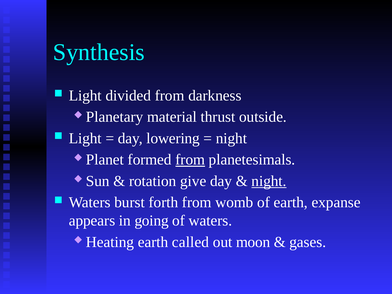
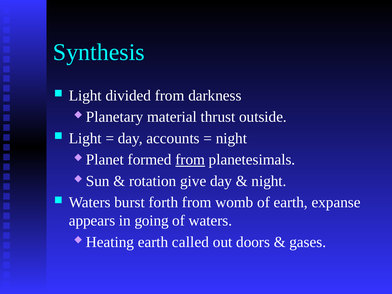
lowering: lowering -> accounts
night at (269, 181) underline: present -> none
moon: moon -> doors
